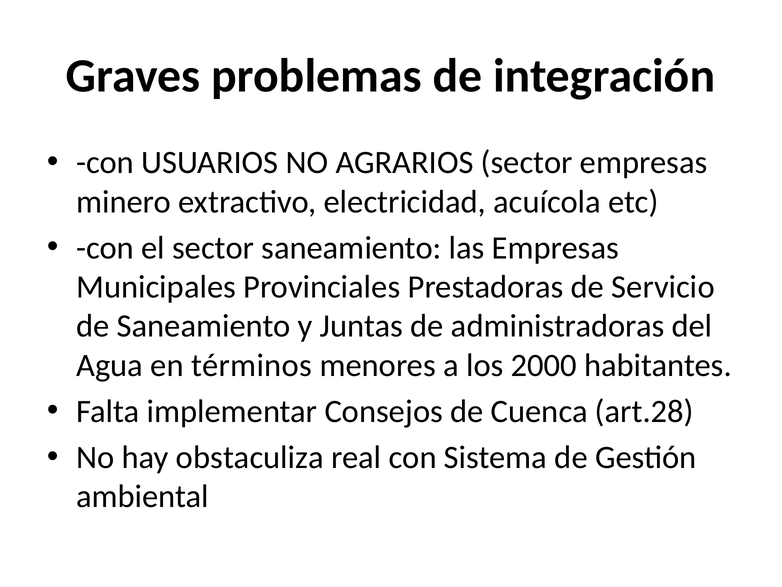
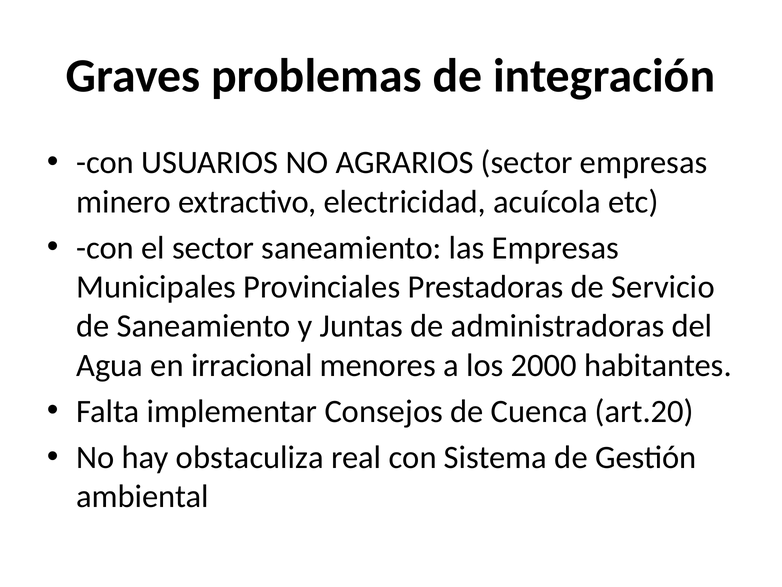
términos: términos -> irracional
art.28: art.28 -> art.20
